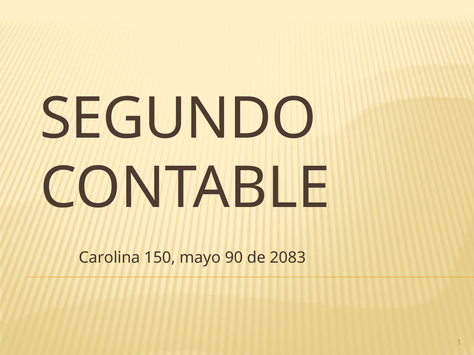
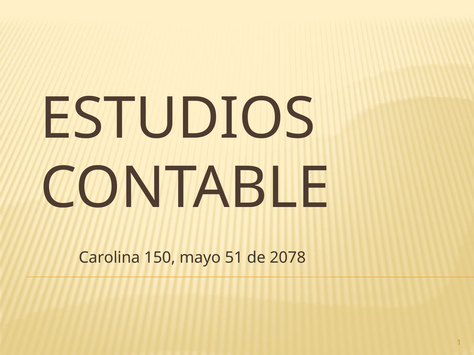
SEGUNDO: SEGUNDO -> ESTUDIOS
90: 90 -> 51
2083: 2083 -> 2078
